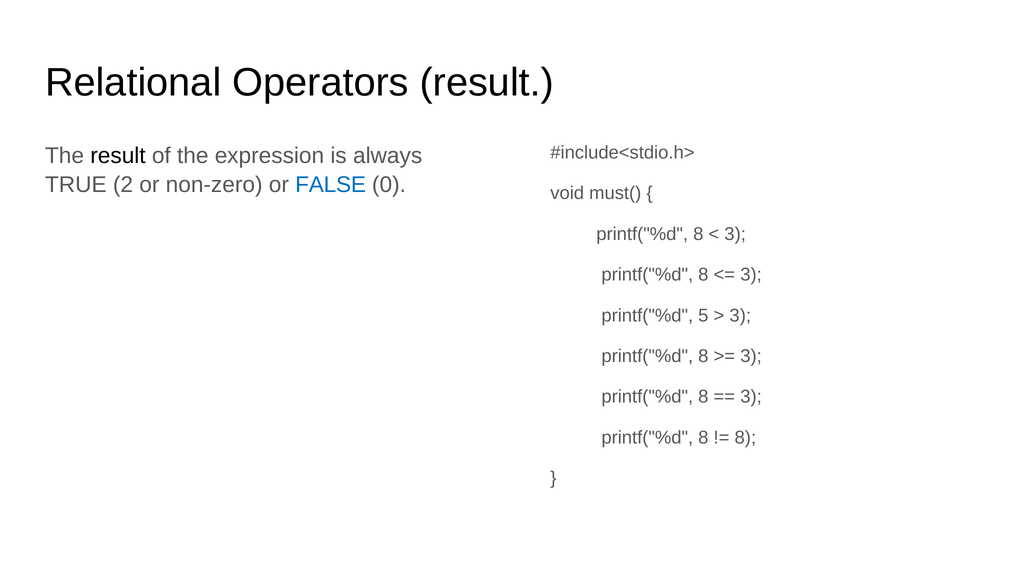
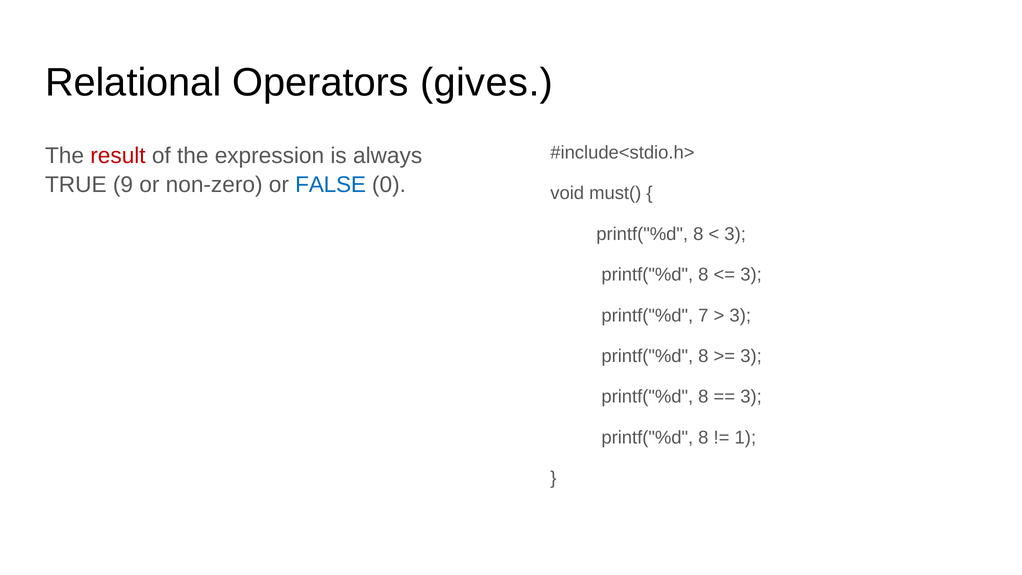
Operators result: result -> gives
result at (118, 156) colour: black -> red
2: 2 -> 9
5: 5 -> 7
8 at (745, 437): 8 -> 1
